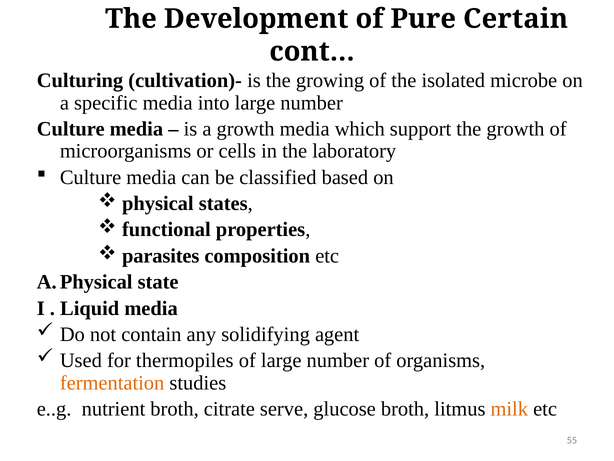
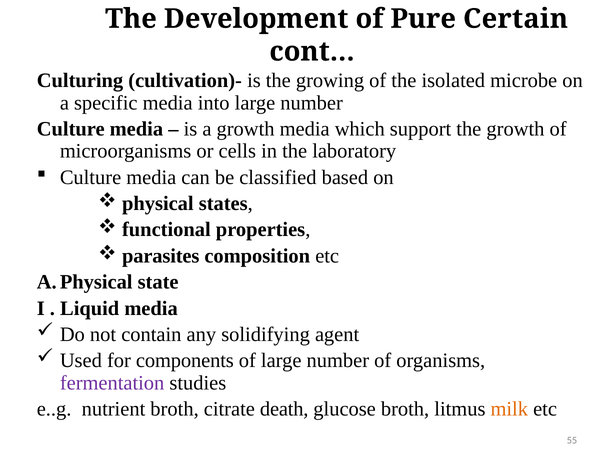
thermopiles: thermopiles -> components
fermentation colour: orange -> purple
serve: serve -> death
